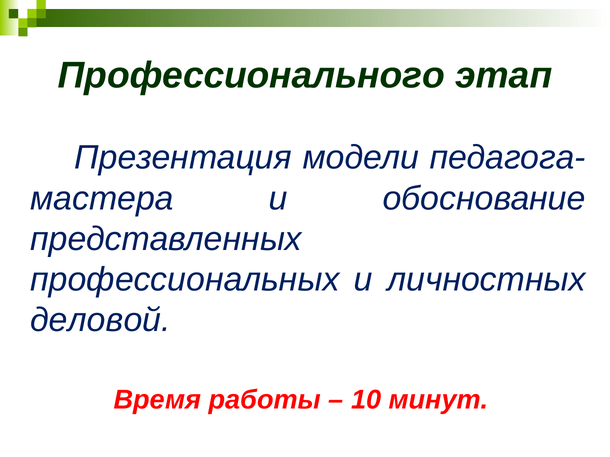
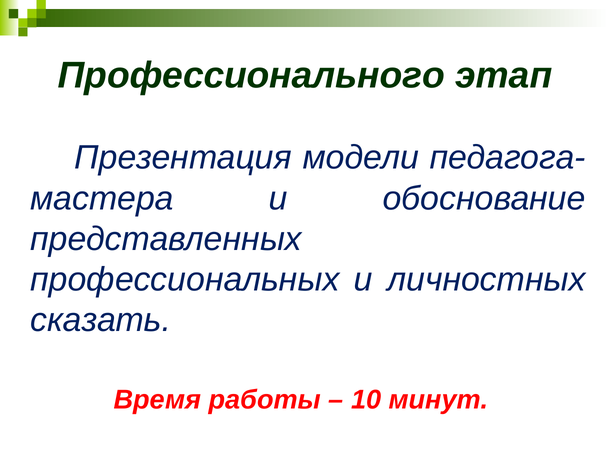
деловой: деловой -> сказать
